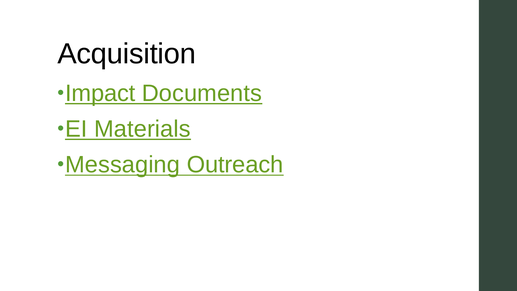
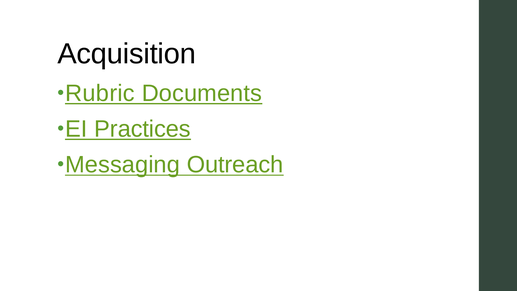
Impact: Impact -> Rubric
Materials: Materials -> Practices
